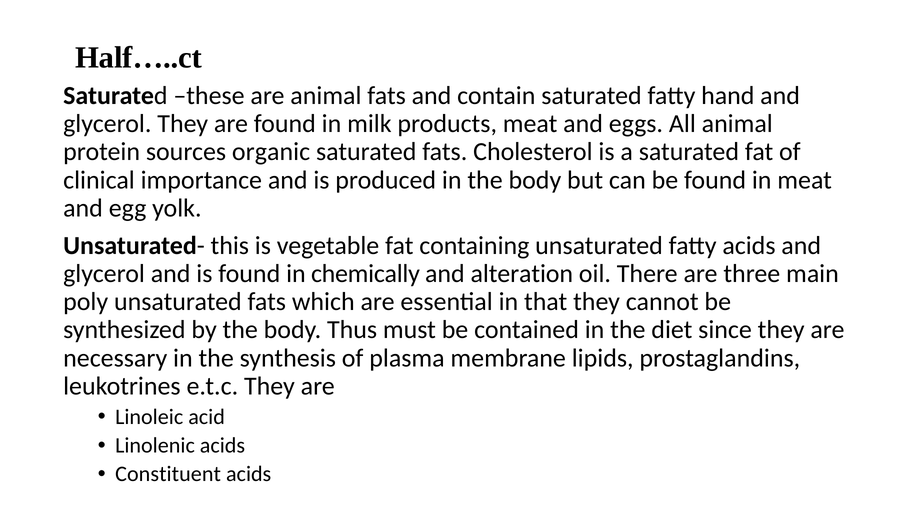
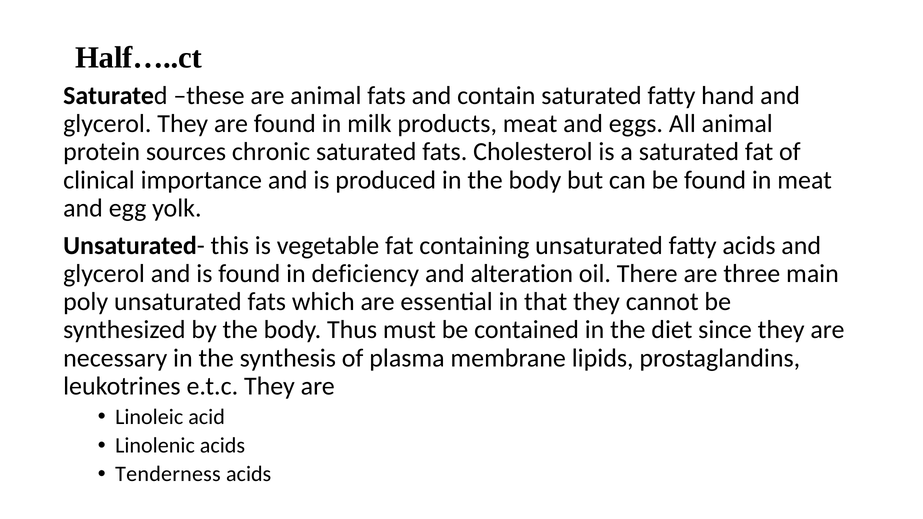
organic: organic -> chronic
chemically: chemically -> deficiency
Constituent: Constituent -> Tenderness
